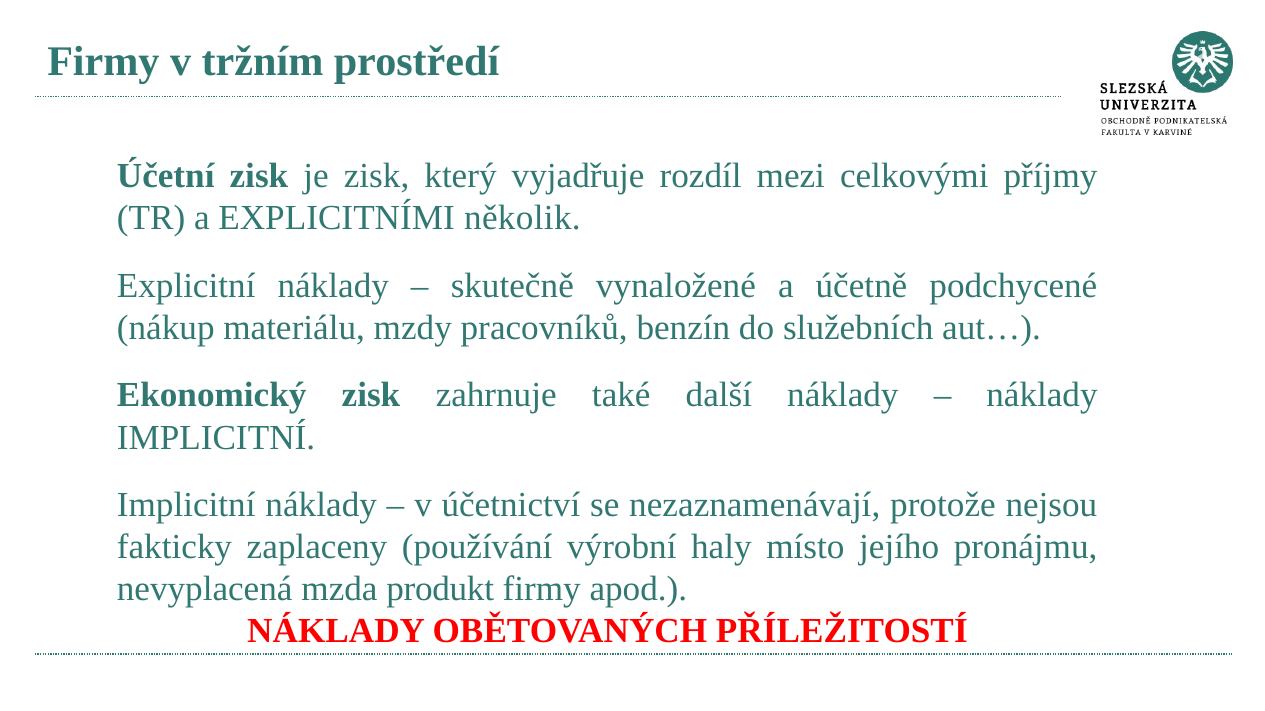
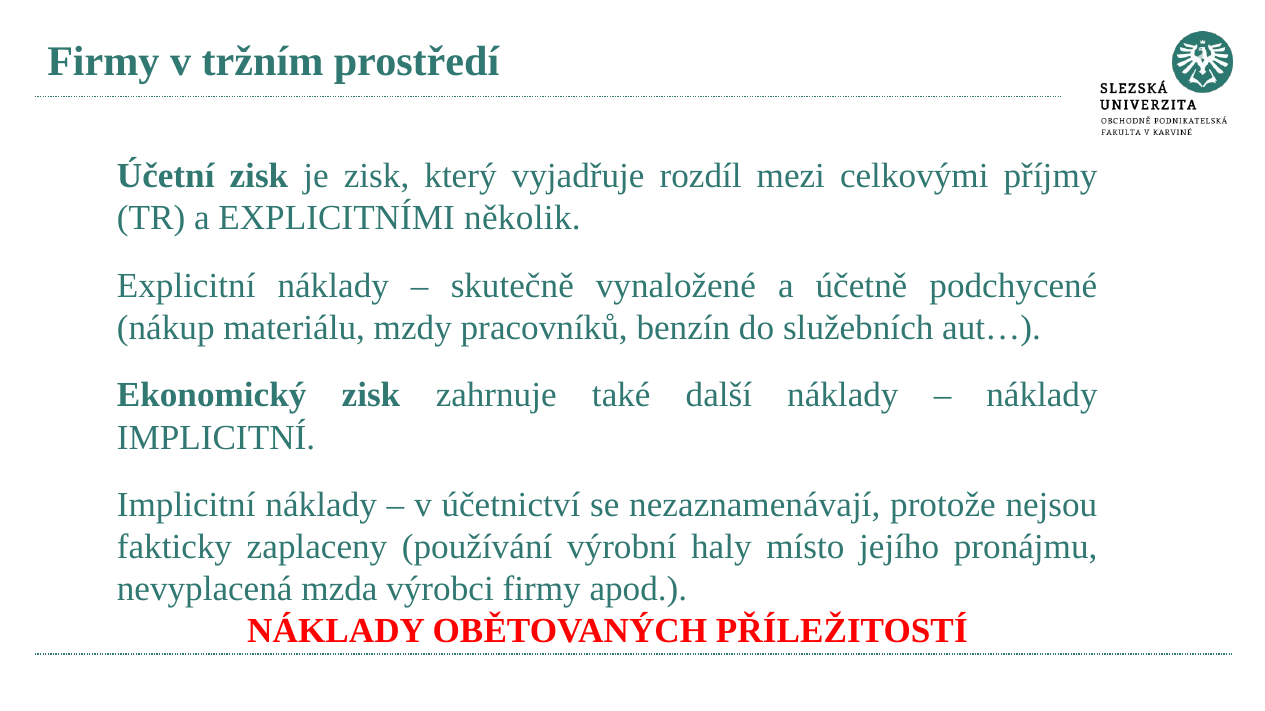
produkt: produkt -> výrobci
